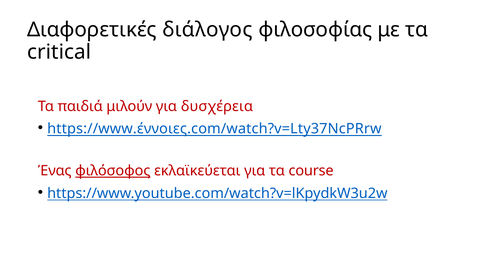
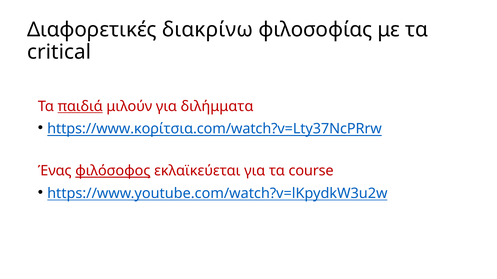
διάλογος: διάλογος -> διακρίνω
παιδιά underline: none -> present
δυσχέρεια: δυσχέρεια -> διλήμματα
https://www.έννοιες.com/watch?v=Lty37NcPRrw: https://www.έννοιες.com/watch?v=Lty37NcPRrw -> https://www.κορίτσια.com/watch?v=Lty37NcPRrw
